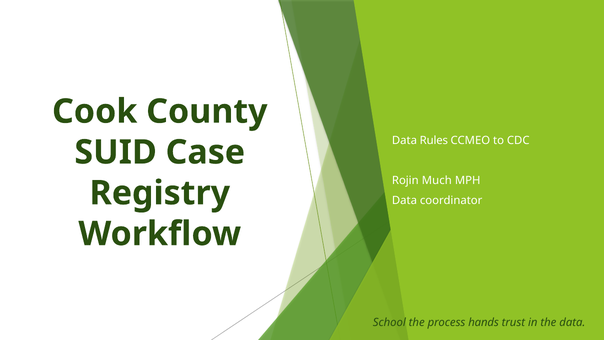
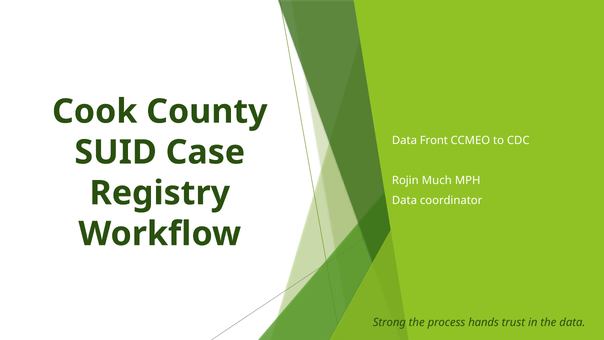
Rules: Rules -> Front
School: School -> Strong
